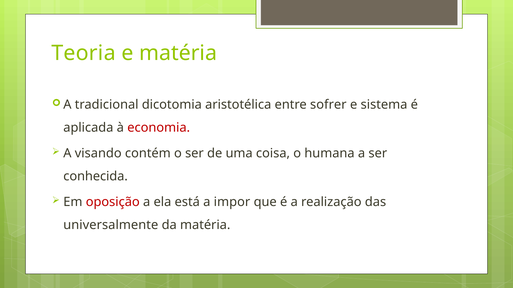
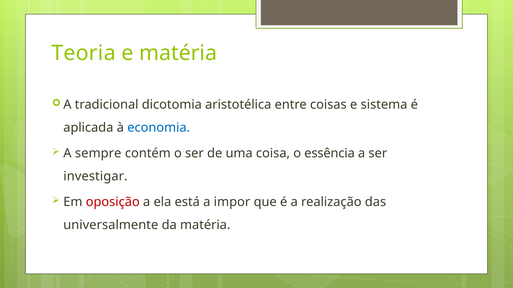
sofrer: sofrer -> coisas
economia colour: red -> blue
visando: visando -> sempre
humana: humana -> essência
conhecida: conhecida -> investigar
